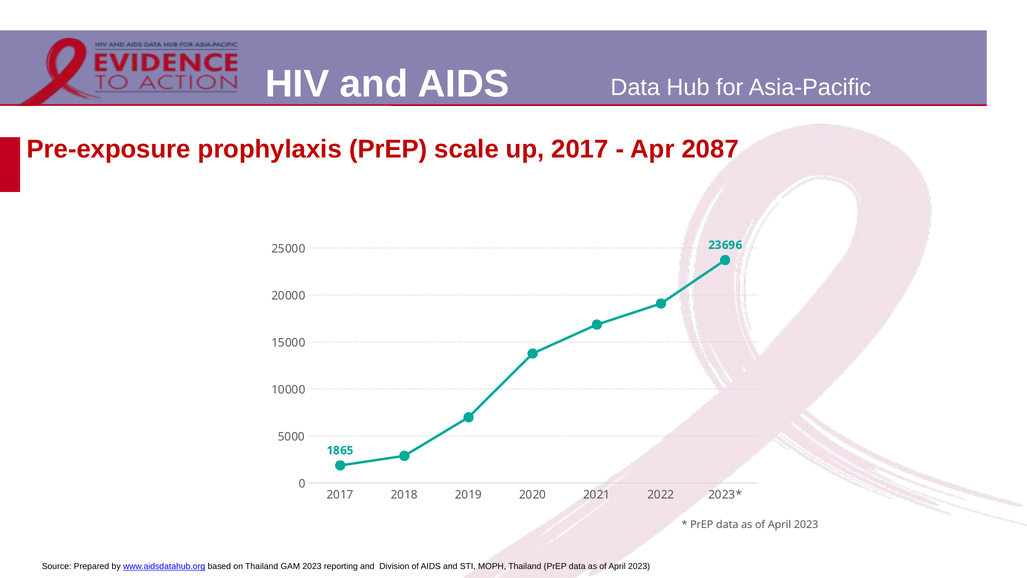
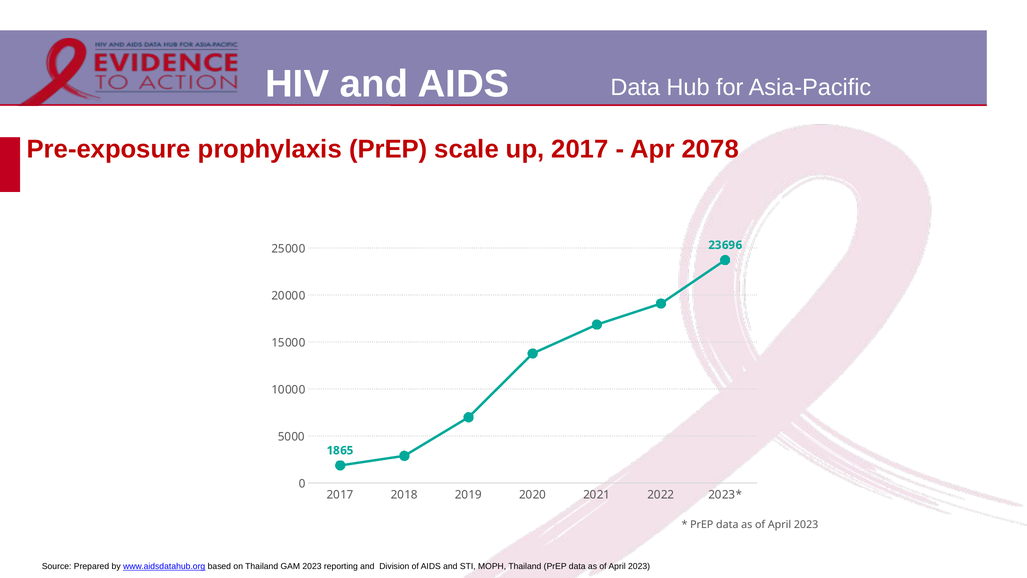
2087: 2087 -> 2078
